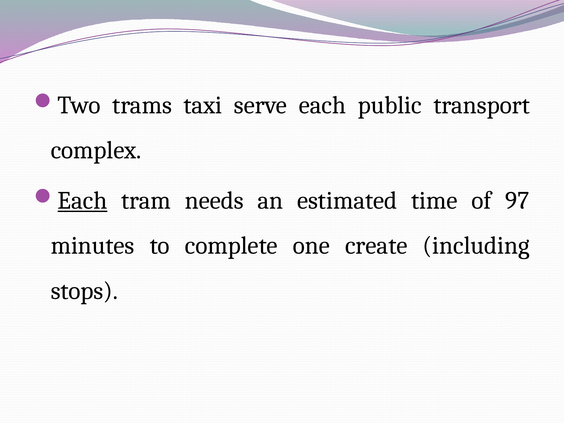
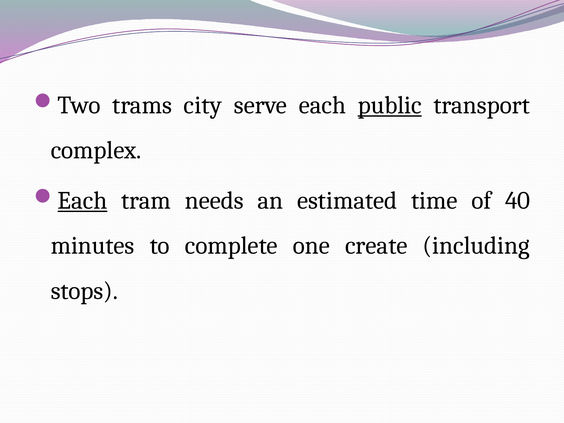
taxi: taxi -> city
public underline: none -> present
97: 97 -> 40
